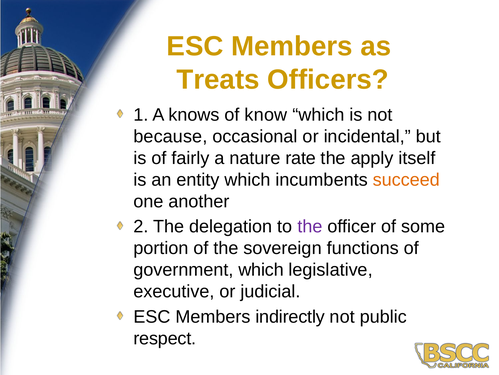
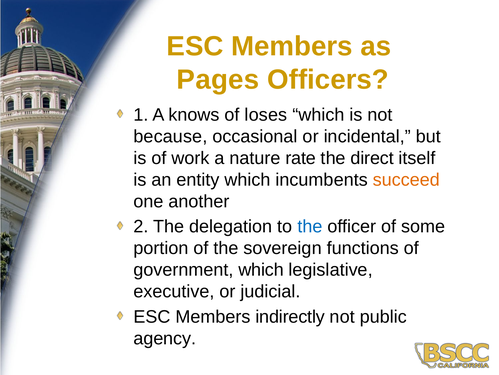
Treats: Treats -> Pages
know: know -> loses
fairly: fairly -> work
apply: apply -> direct
the at (310, 226) colour: purple -> blue
respect: respect -> agency
